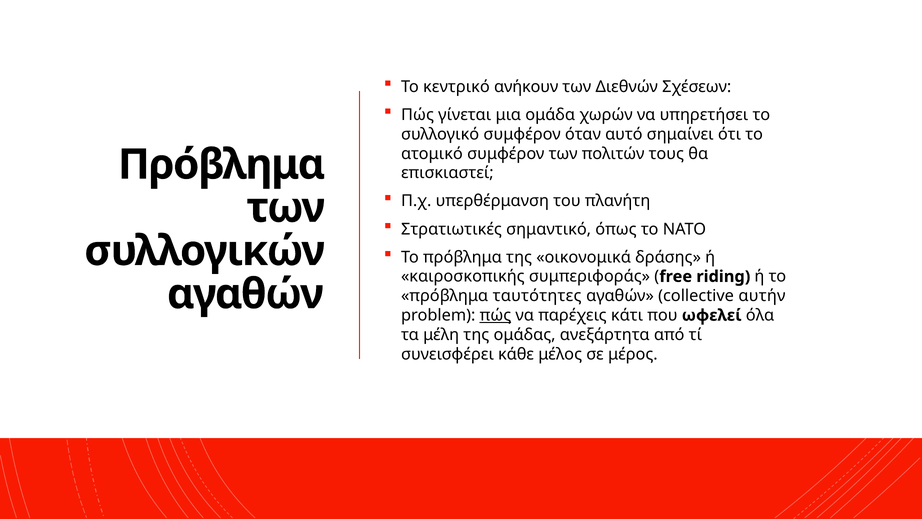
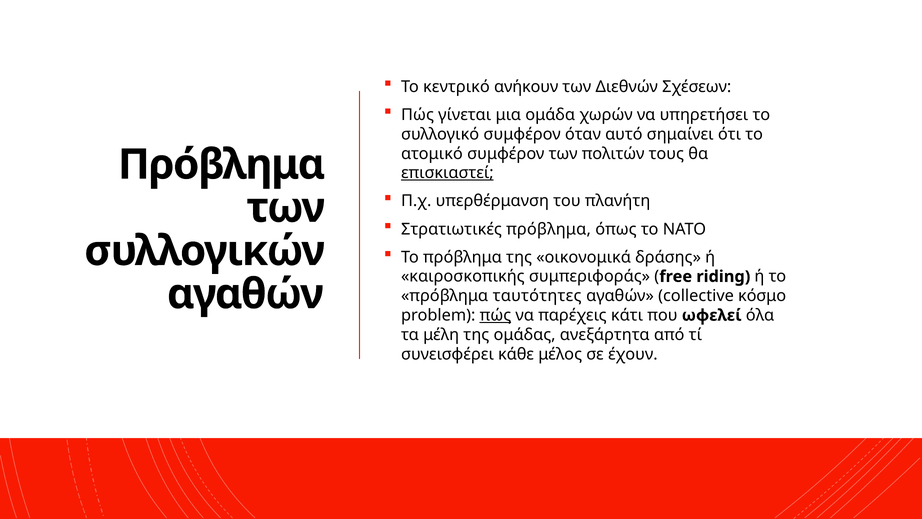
επισκιαστεί underline: none -> present
Στρατιωτικές σημαντικό: σημαντικό -> πρόβλημα
αυτήν: αυτήν -> κόσμο
μέρος: μέρος -> έχουν
